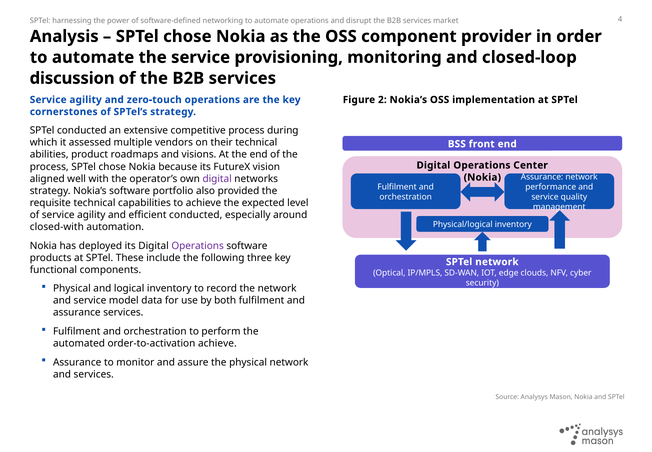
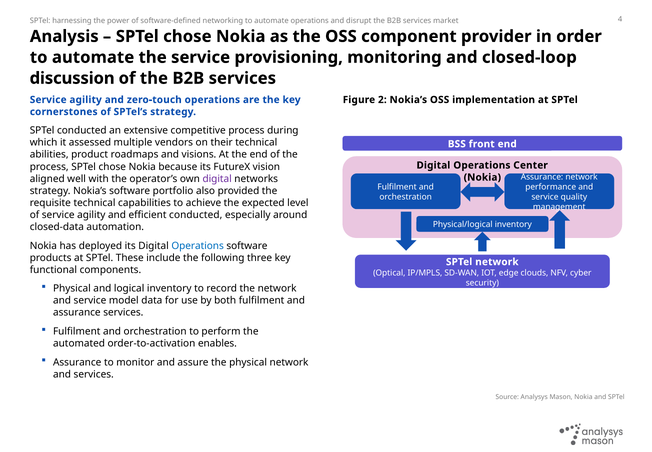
closed-with: closed-with -> closed-data
Operations at (198, 245) colour: purple -> blue
order-to-activation achieve: achieve -> enables
